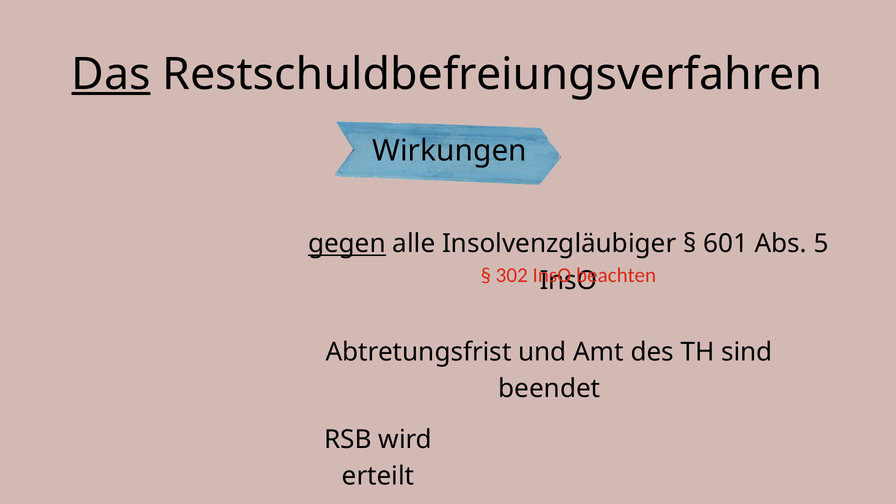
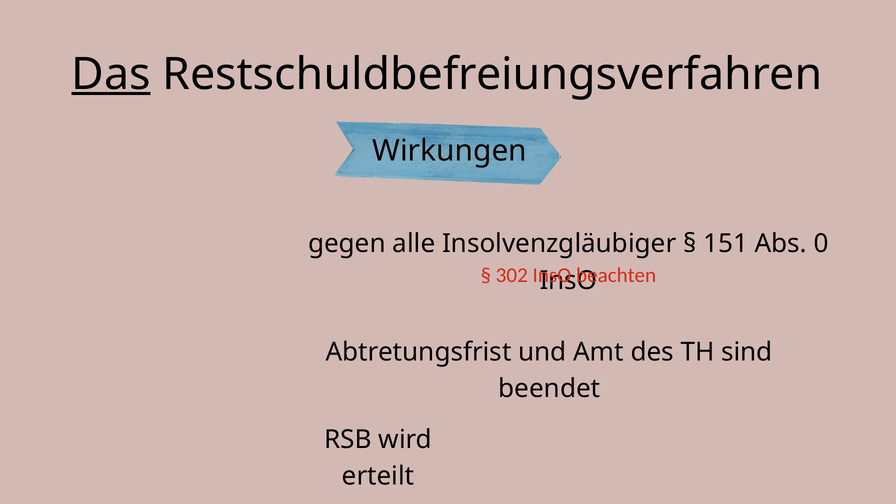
gegen underline: present -> none
601: 601 -> 151
5: 5 -> 0
